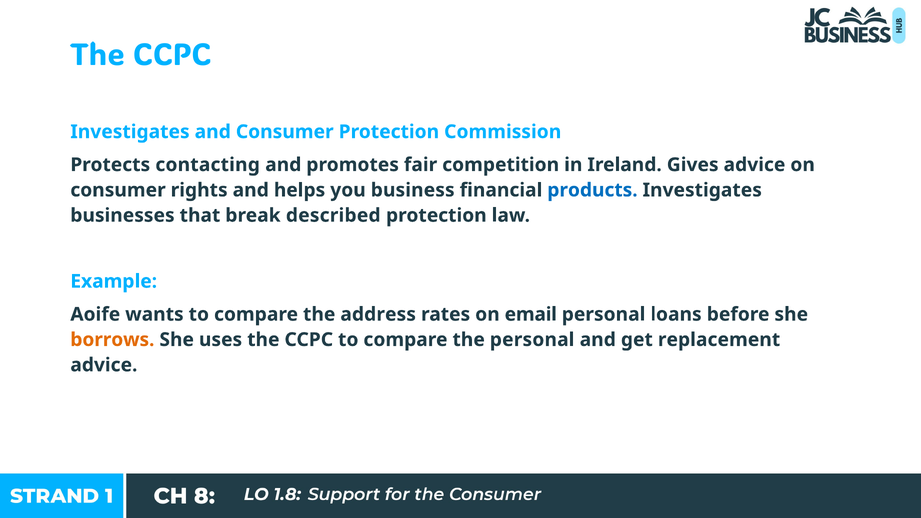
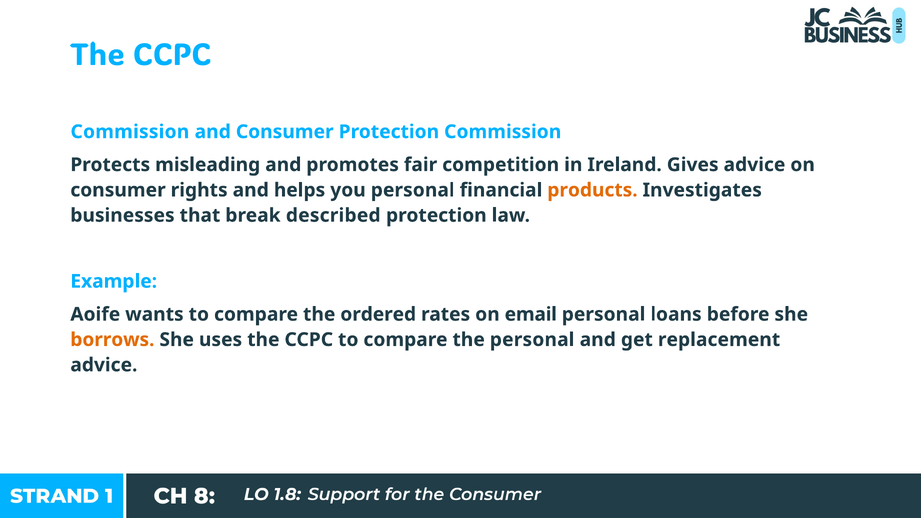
Investigates at (130, 132): Investigates -> Commission
contacting: contacting -> misleading
you business: business -> personal
products colour: blue -> orange
address: address -> ordered
